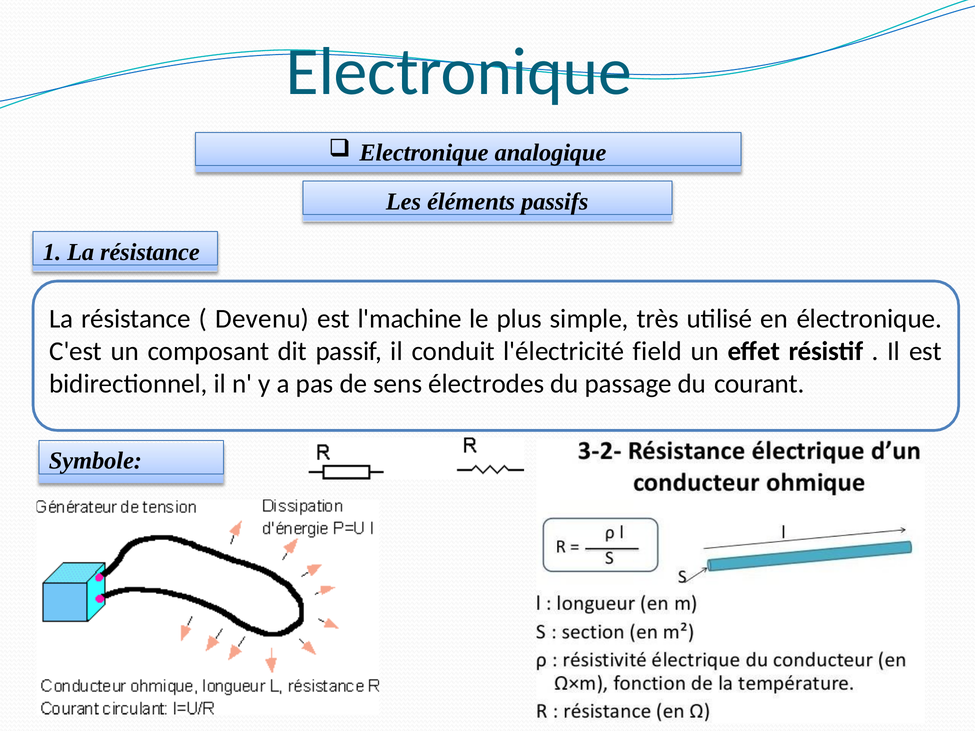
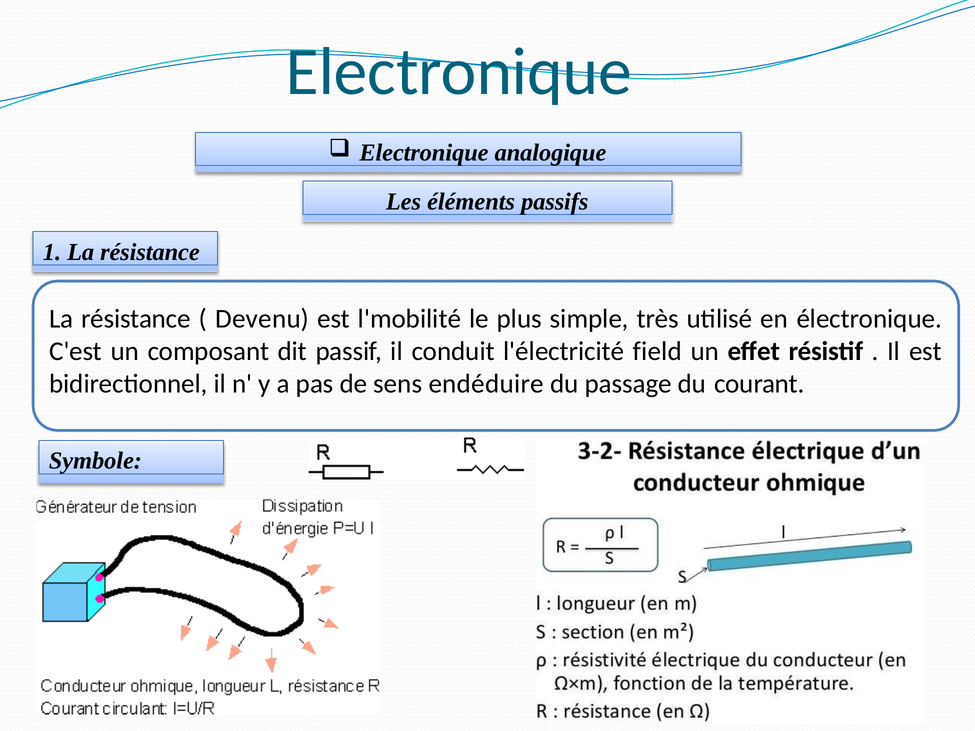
l'machine: l'machine -> l'mobilité
électrodes: électrodes -> endéduire
